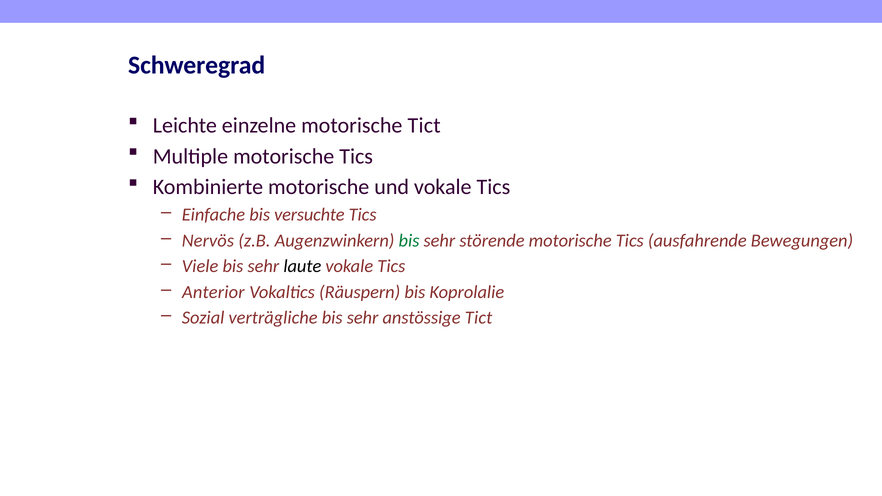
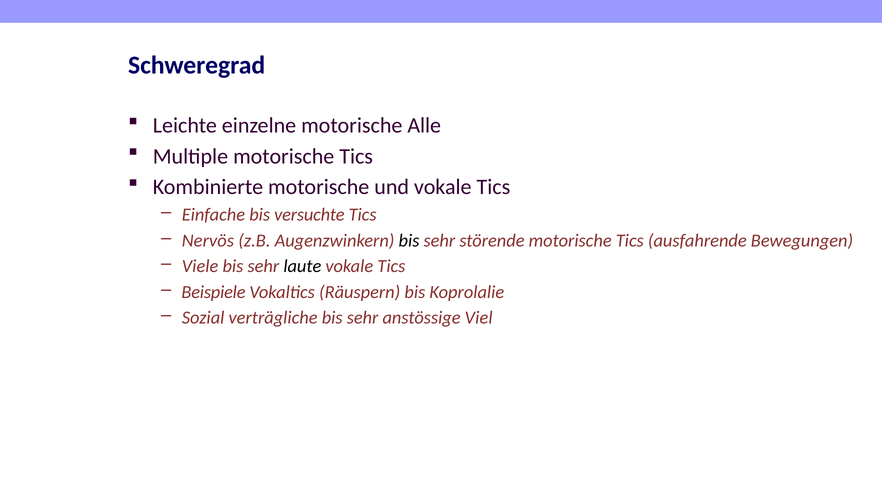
motorische Tict: Tict -> Alle
bis at (409, 241) colour: green -> black
Anterior: Anterior -> Beispiele
anstössige Tict: Tict -> Viel
